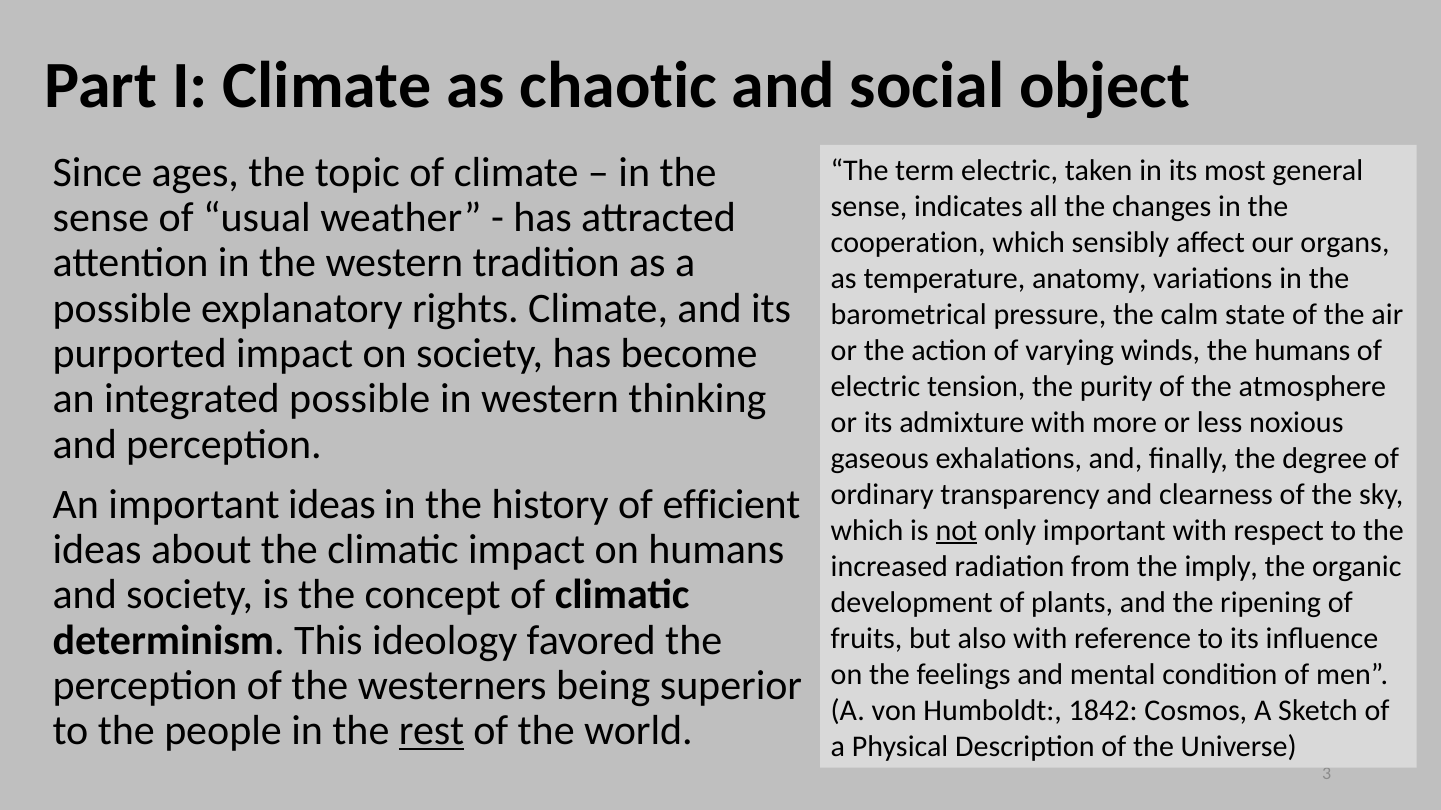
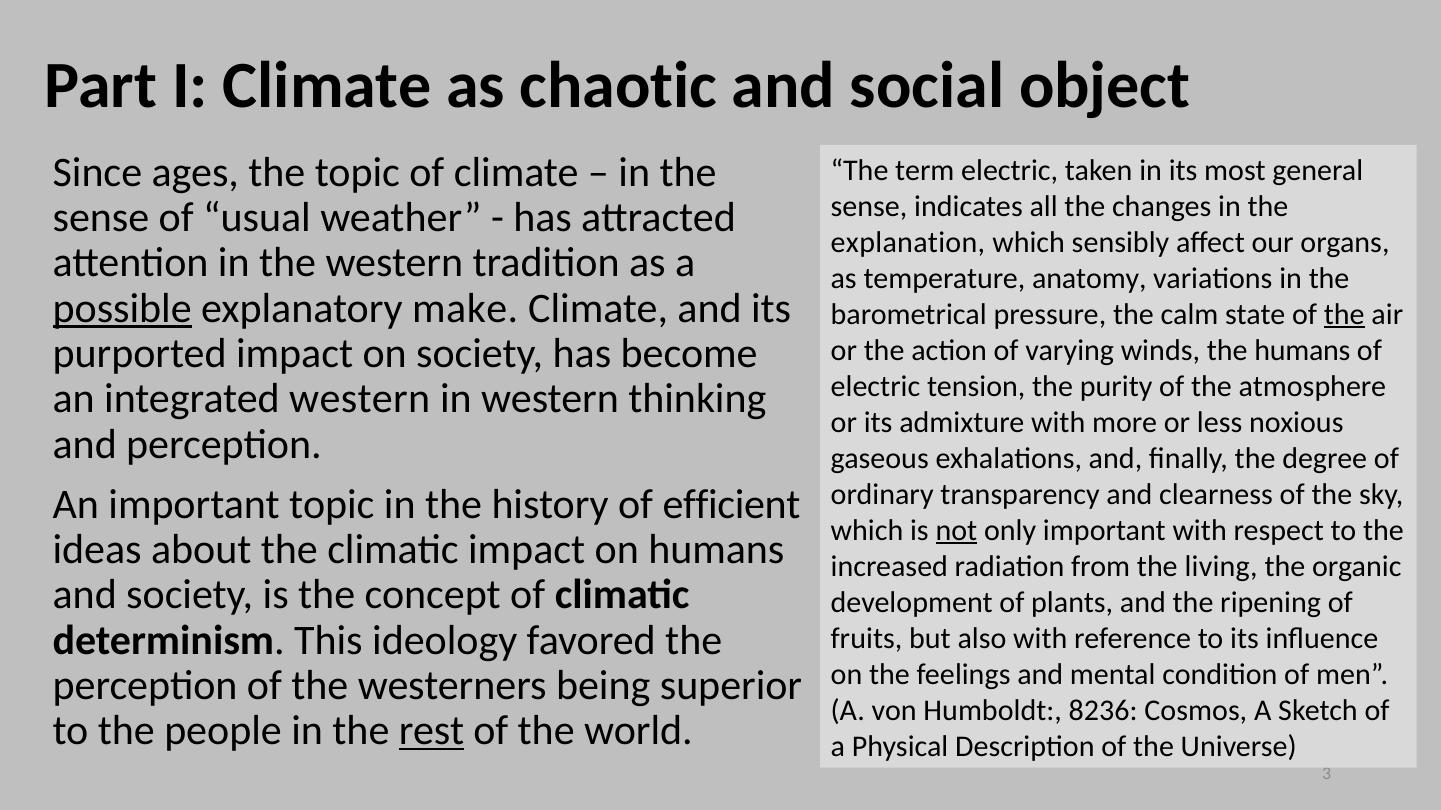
cooperation: cooperation -> explanation
possible at (122, 309) underline: none -> present
rights: rights -> make
the at (1344, 314) underline: none -> present
integrated possible: possible -> western
important ideas: ideas -> topic
imply: imply -> living
1842: 1842 -> 8236
